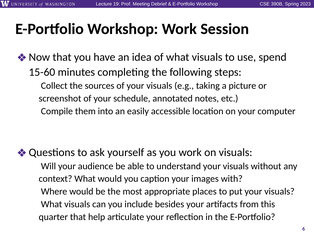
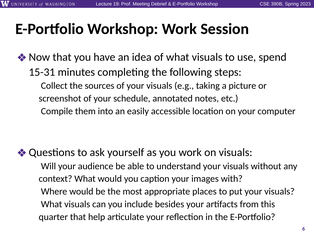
15-60: 15-60 -> 15-31
